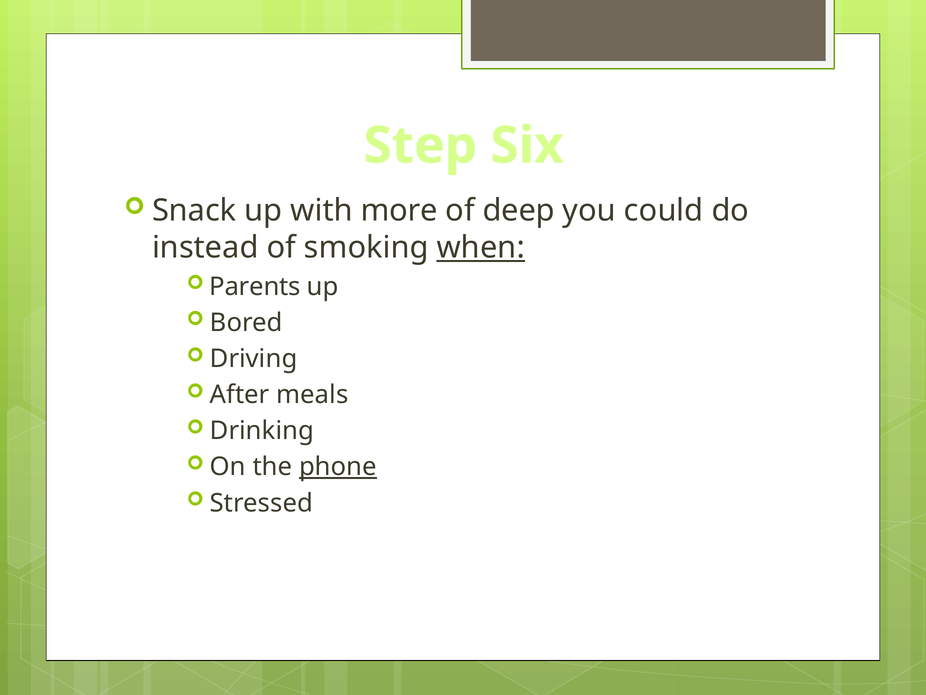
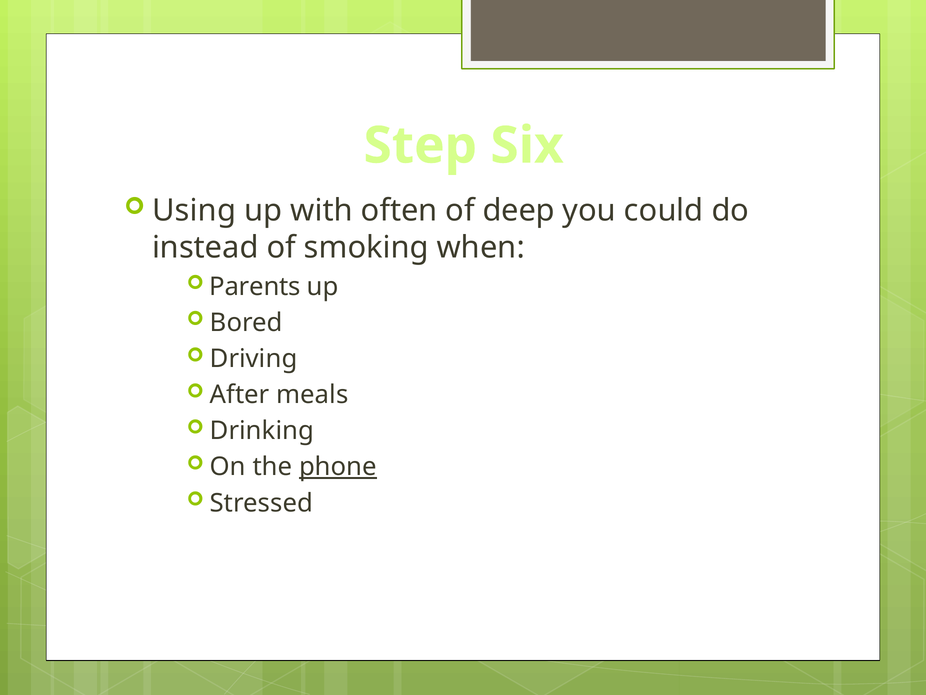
Snack: Snack -> Using
more: more -> often
when underline: present -> none
